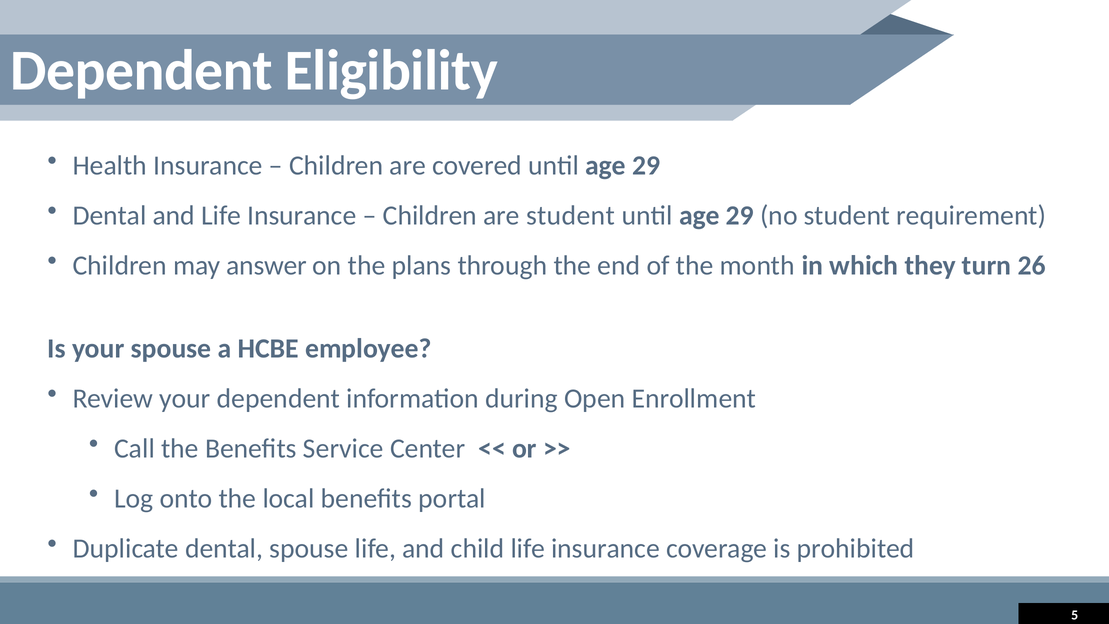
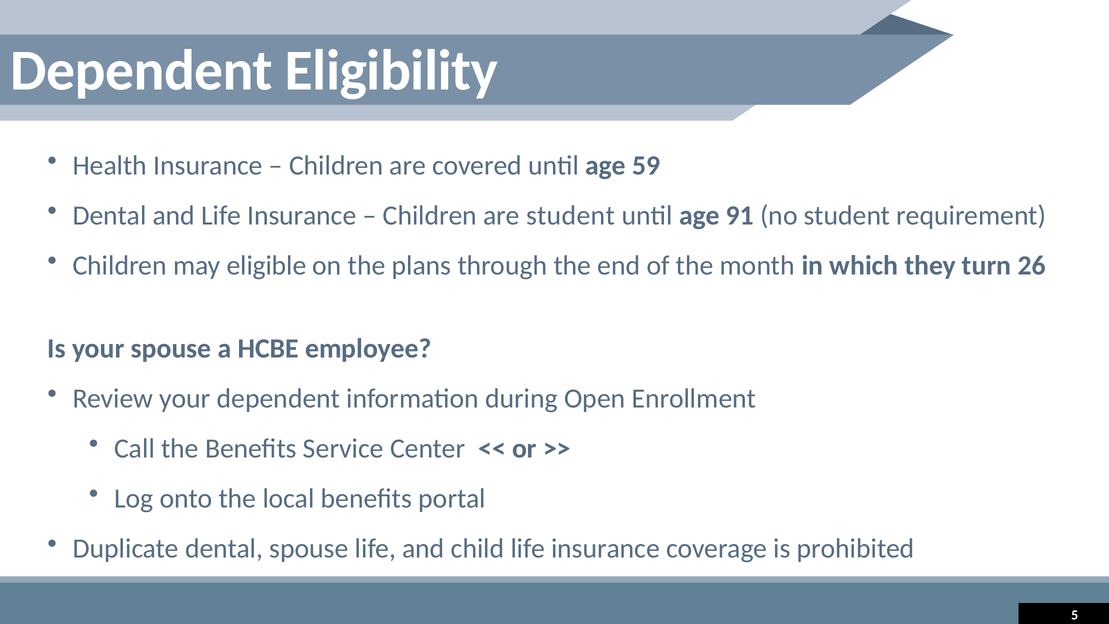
covered until age 29: 29 -> 59
29 at (740, 216): 29 -> 91
answer: answer -> eligible
